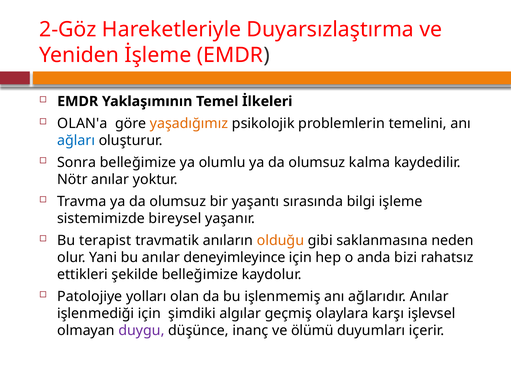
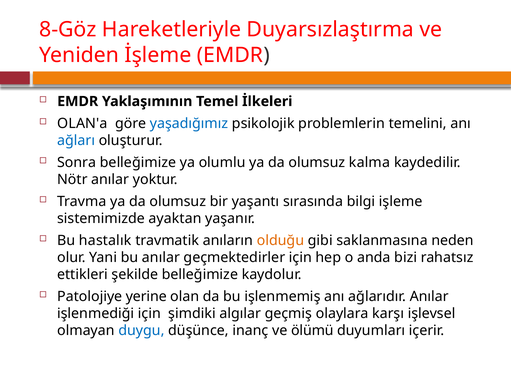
2-Göz: 2-Göz -> 8-Göz
yaşadığımız colour: orange -> blue
bireysel: bireysel -> ayaktan
terapist: terapist -> hastalık
deneyimleyince: deneyimleyince -> geçmektedirler
yolları: yolları -> yerine
duygu colour: purple -> blue
